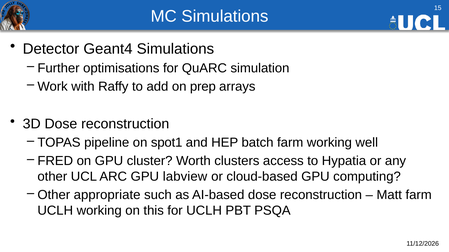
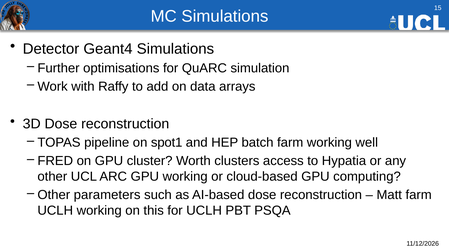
prep: prep -> data
GPU labview: labview -> working
appropriate: appropriate -> parameters
